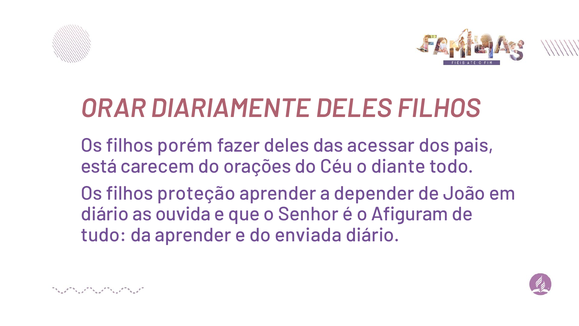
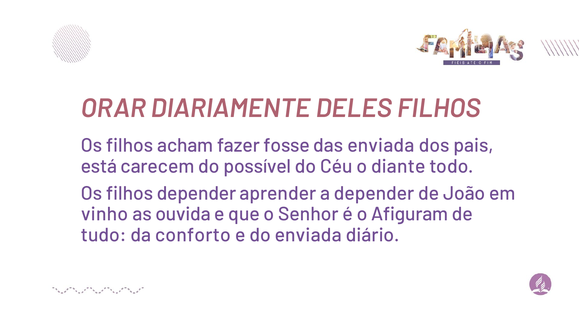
porém: porém -> acham
fazer deles: deles -> fosse
das acessar: acessar -> enviada
orações: orações -> possível
filhos proteção: proteção -> depender
diário at (105, 214): diário -> vinho
da aprender: aprender -> conforto
